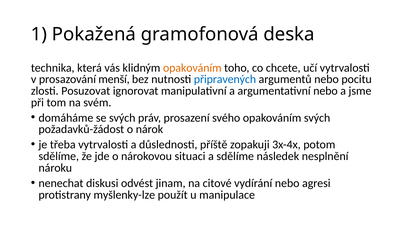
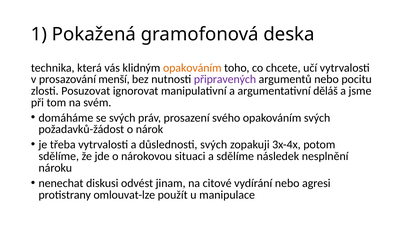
připravených colour: blue -> purple
argumentativní nebo: nebo -> děláš
důslednosti příště: příště -> svých
myšlenky-lze: myšlenky-lze -> omlouvat-lze
